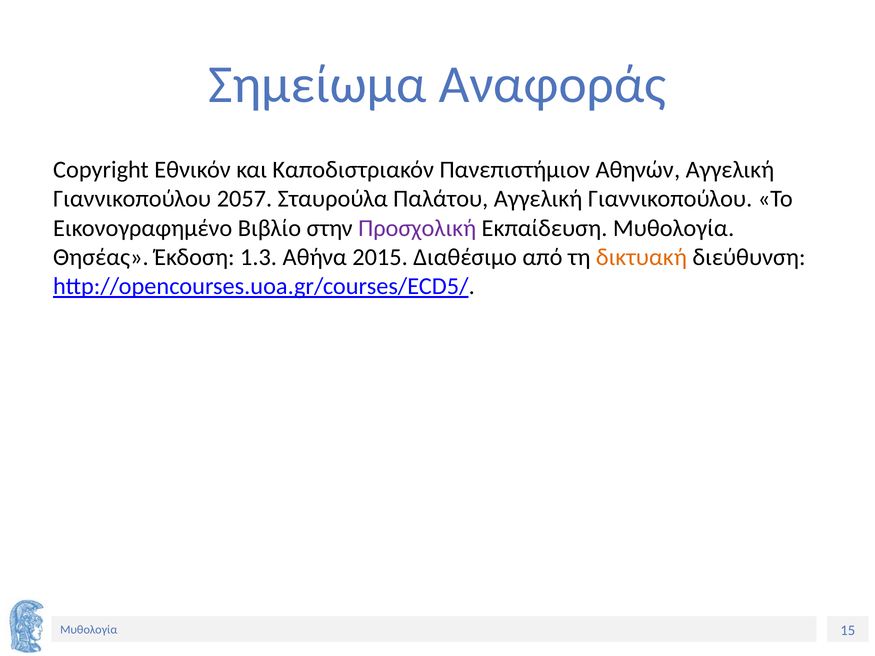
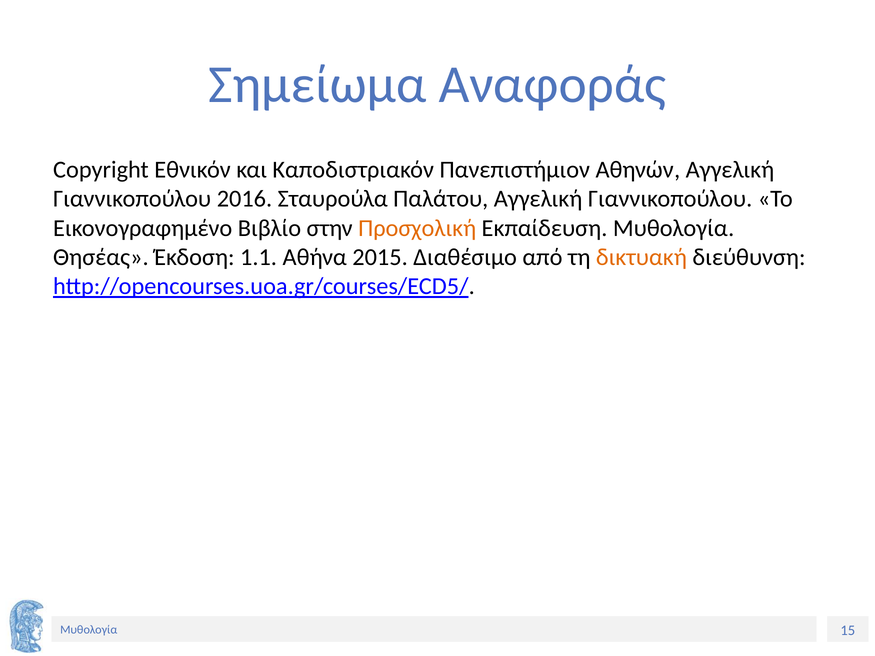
2057: 2057 -> 2016
Προσχολική colour: purple -> orange
1.3: 1.3 -> 1.1
